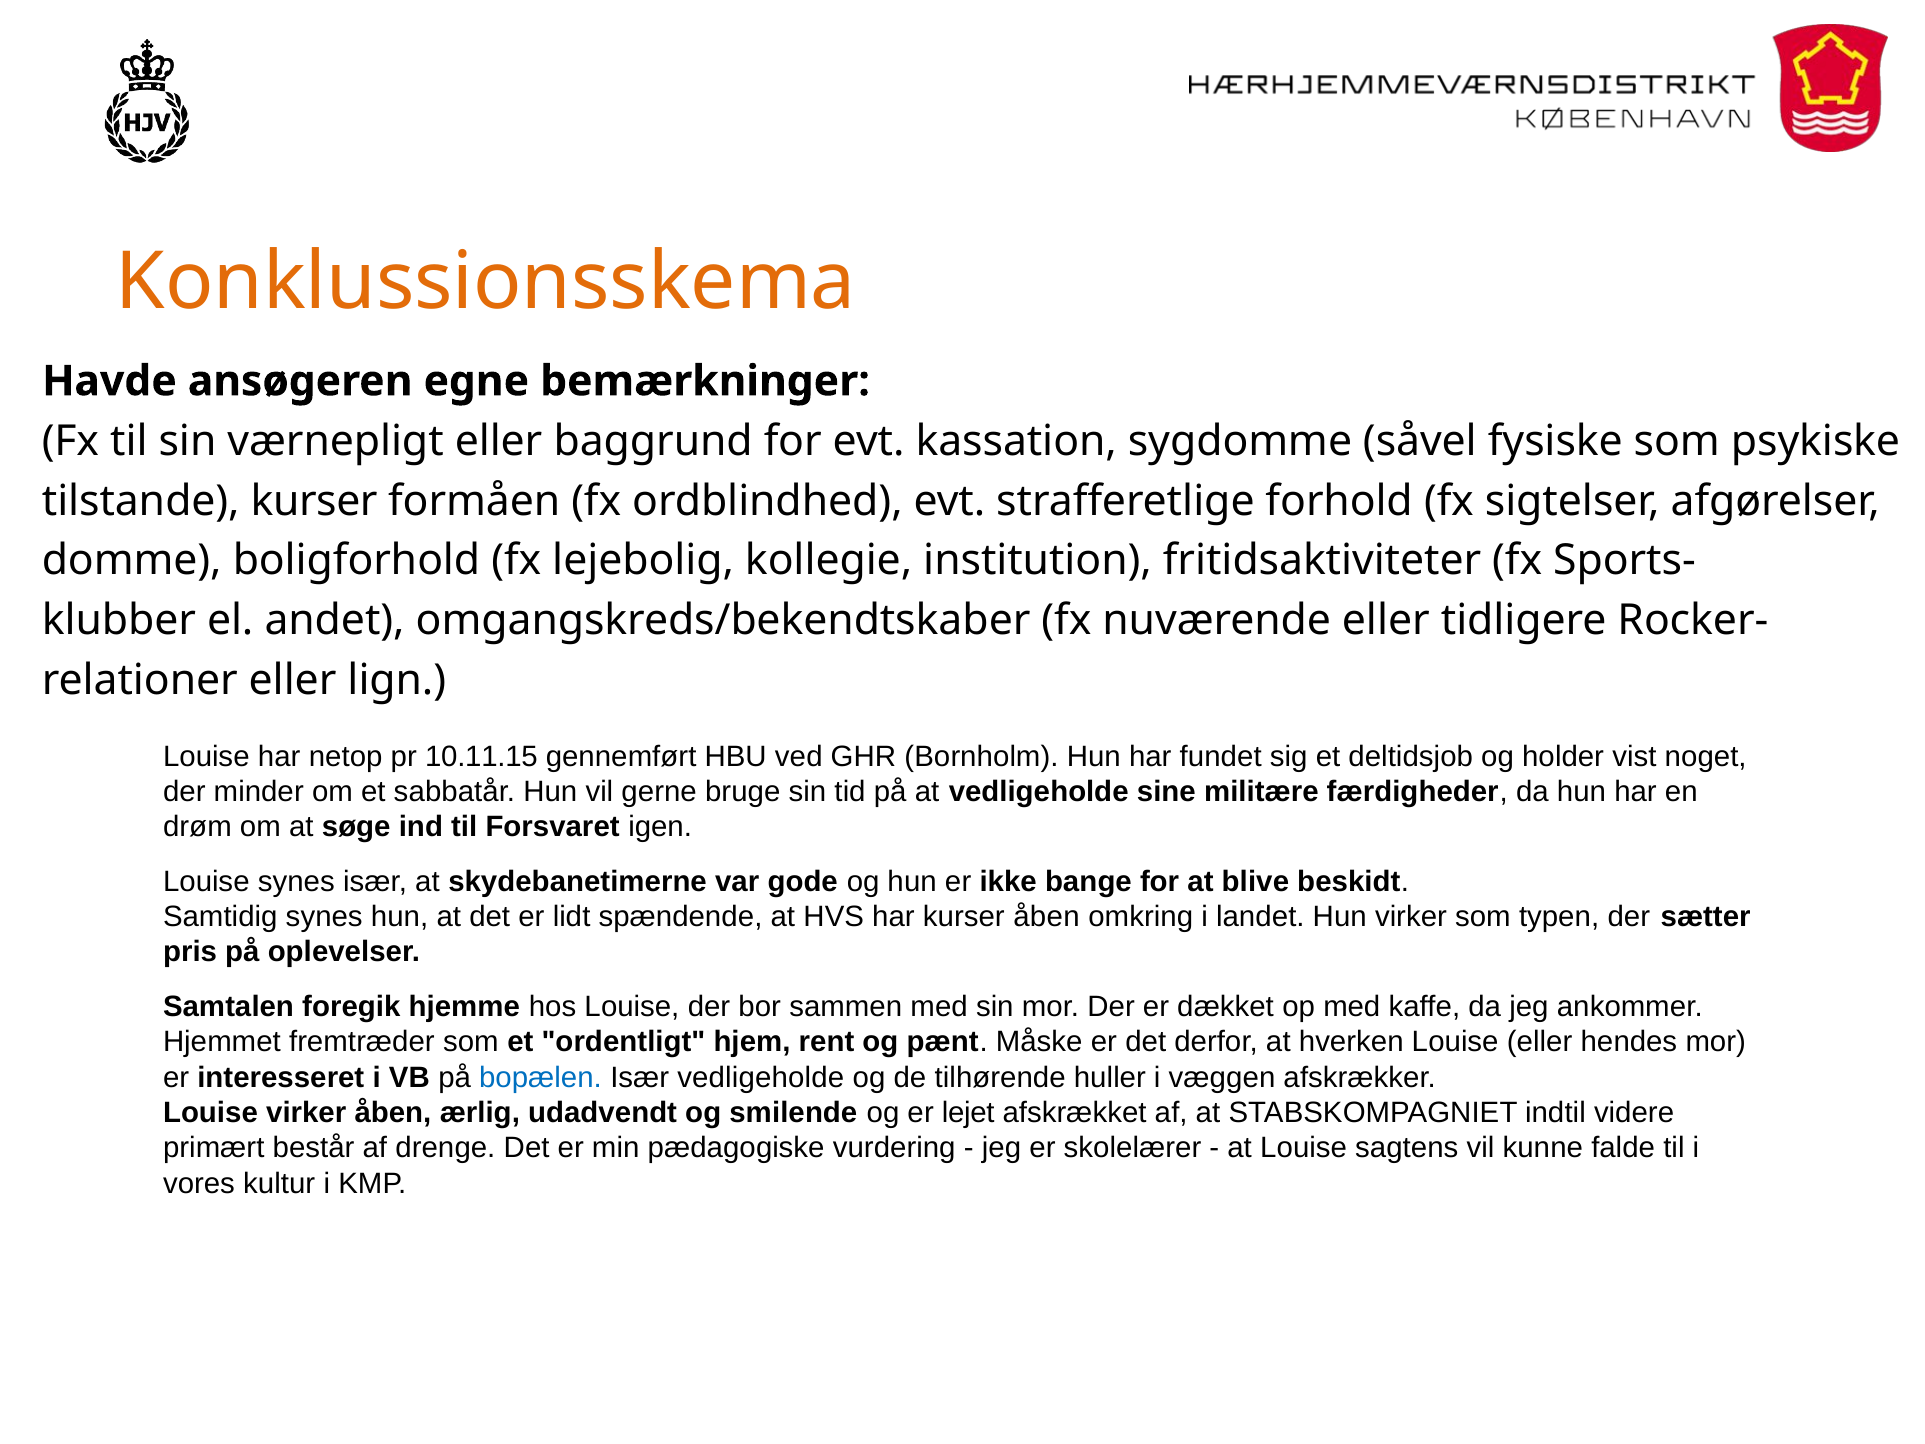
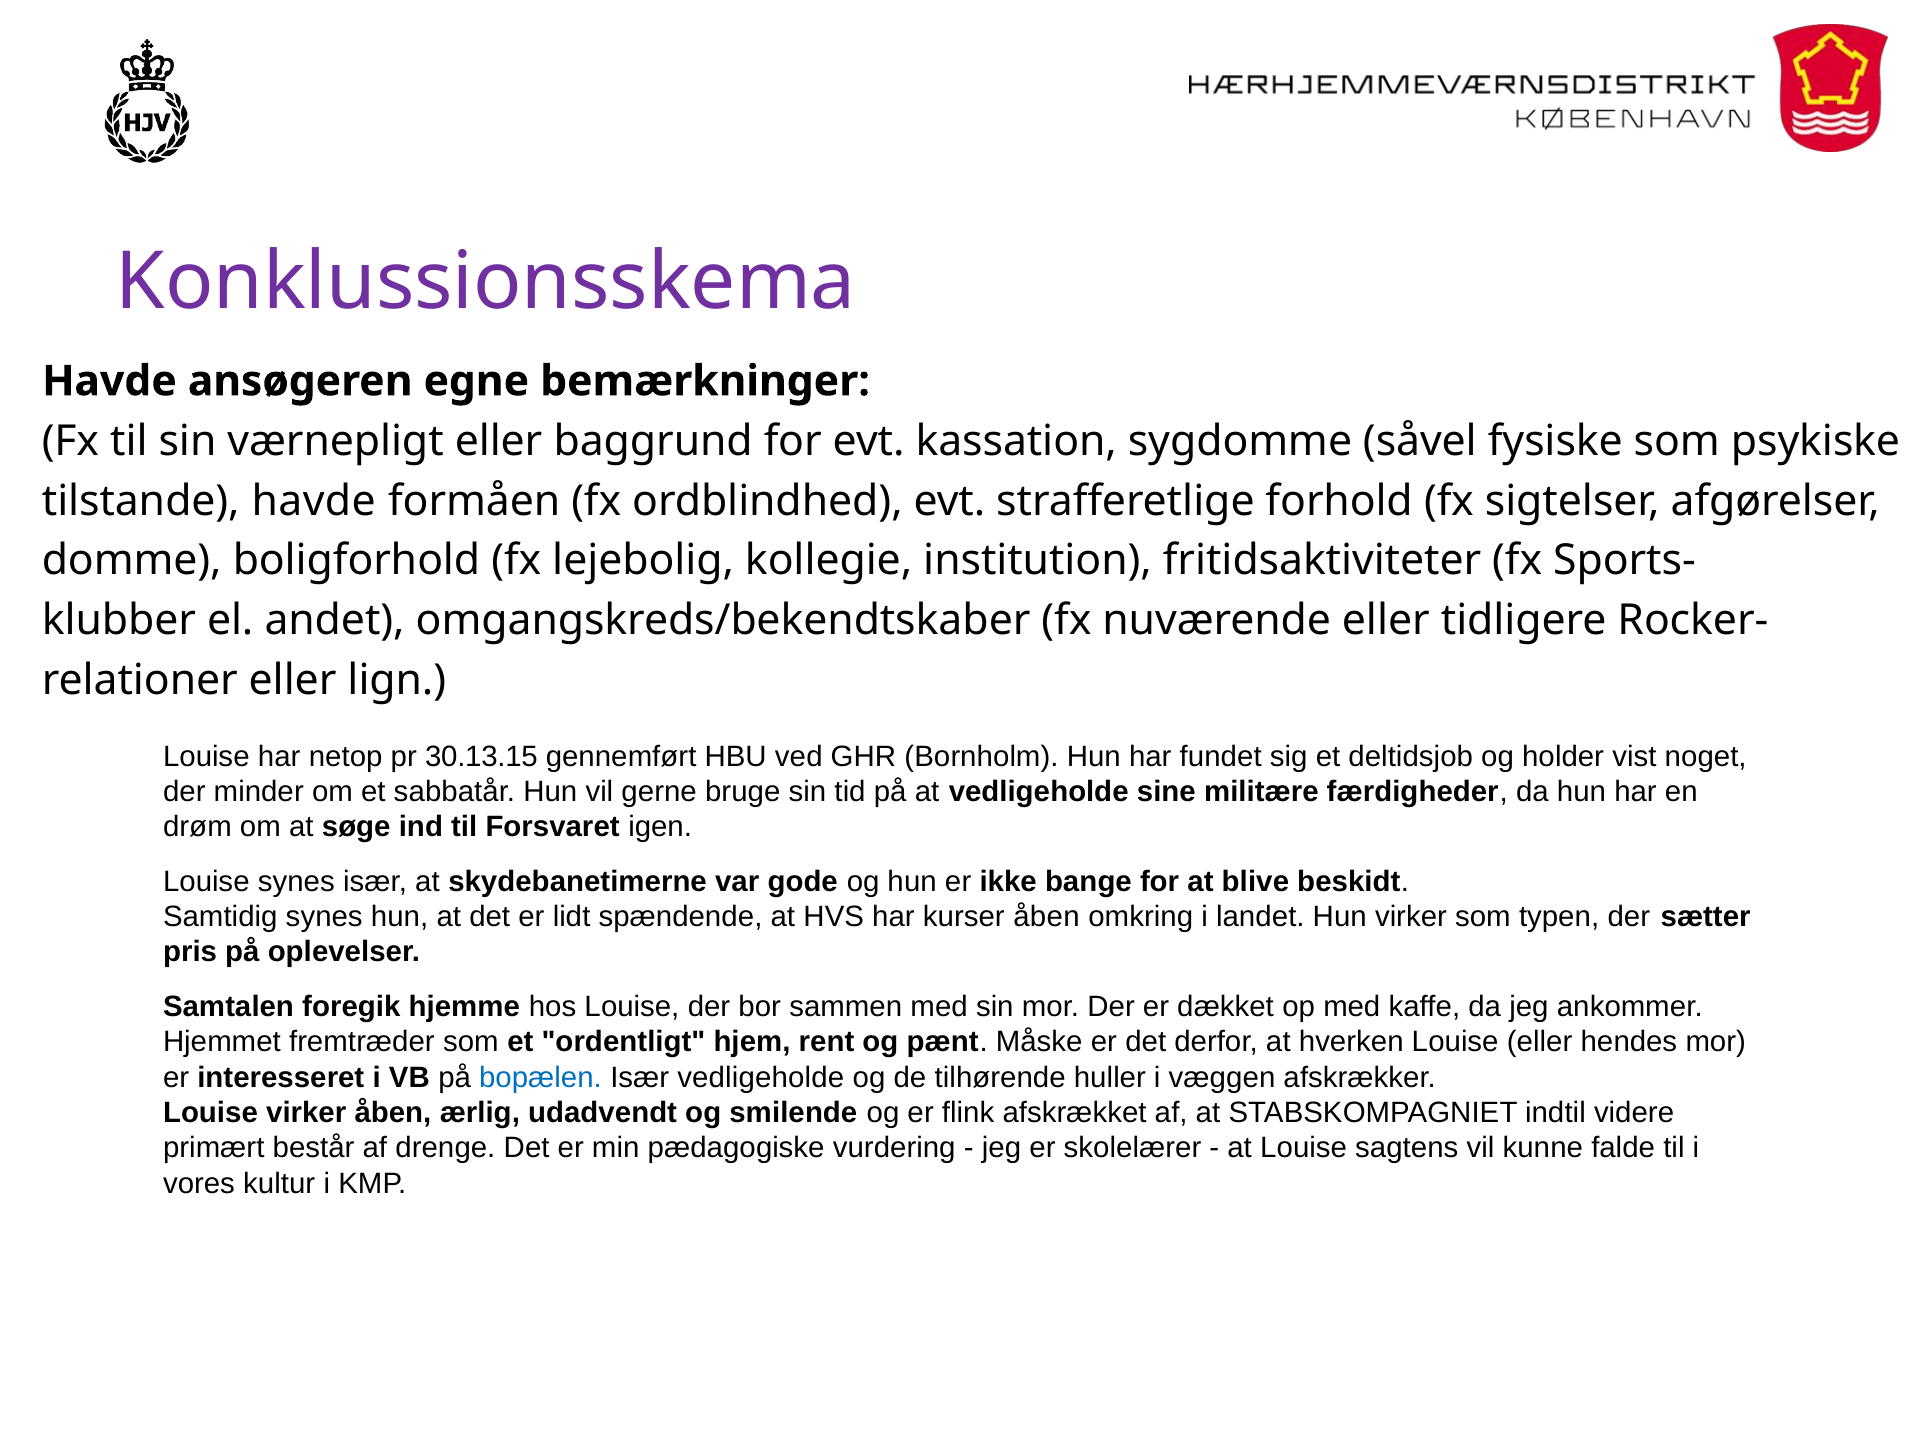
Konklussionsskema colour: orange -> purple
tilstande kurser: kurser -> havde
10.11.15: 10.11.15 -> 30.13.15
lejet: lejet -> flink
